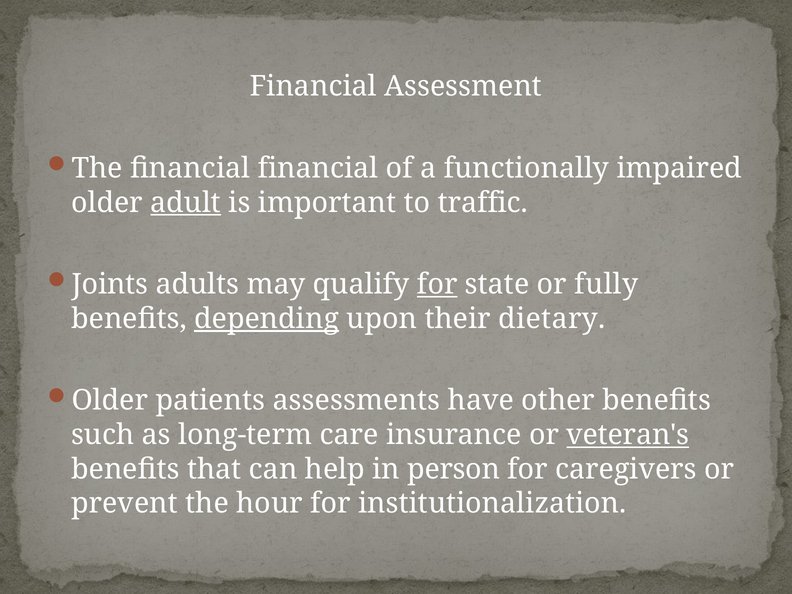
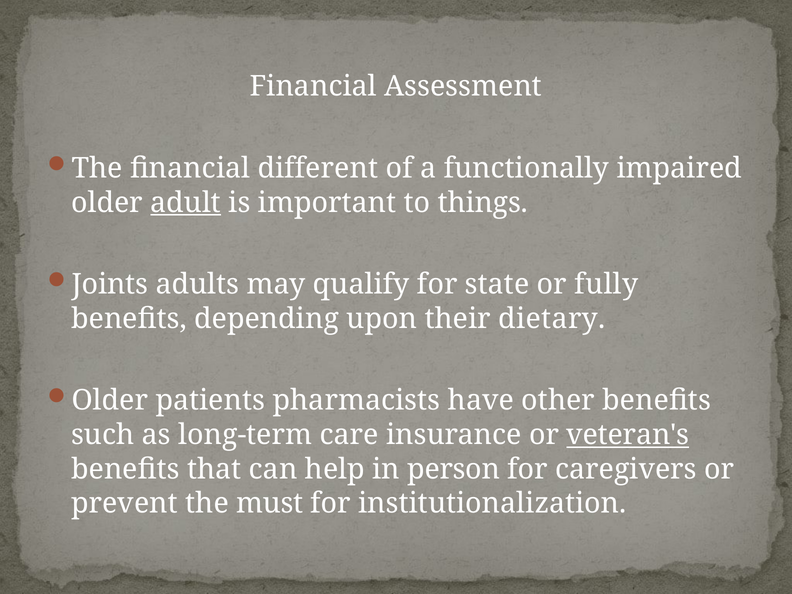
financial financial: financial -> different
traffic: traffic -> things
for at (437, 284) underline: present -> none
depending underline: present -> none
assessments: assessments -> pharmacists
hour: hour -> must
